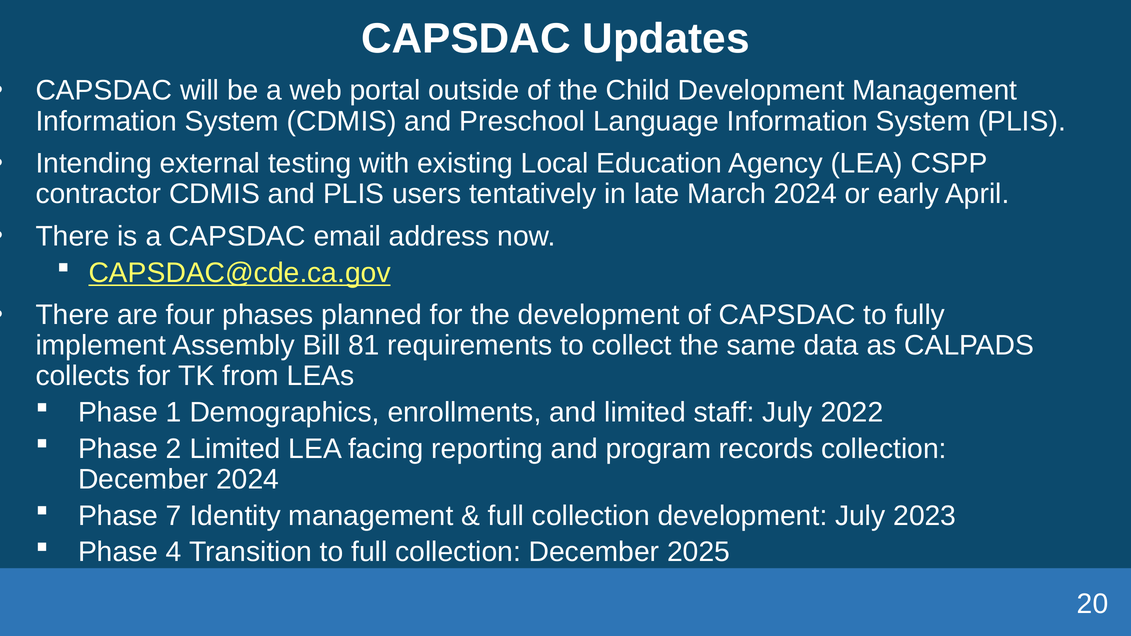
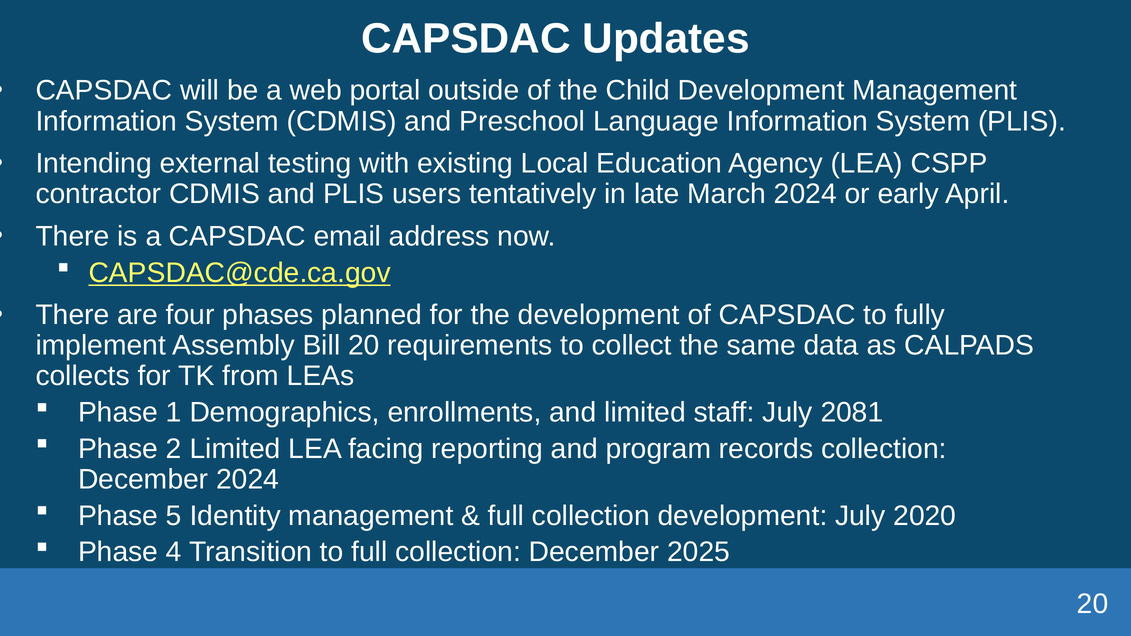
Bill 81: 81 -> 20
2022: 2022 -> 2081
7: 7 -> 5
2023: 2023 -> 2020
